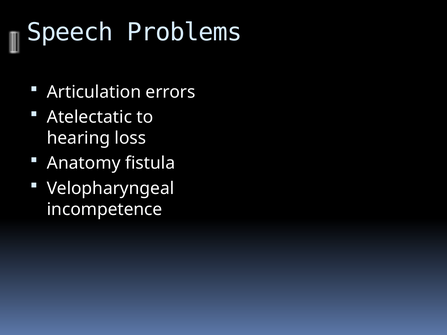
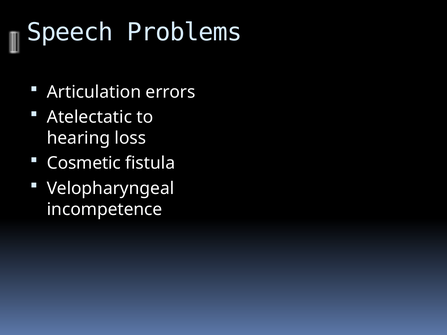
Anatomy: Anatomy -> Cosmetic
